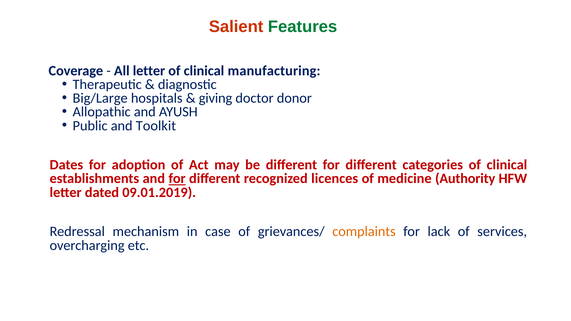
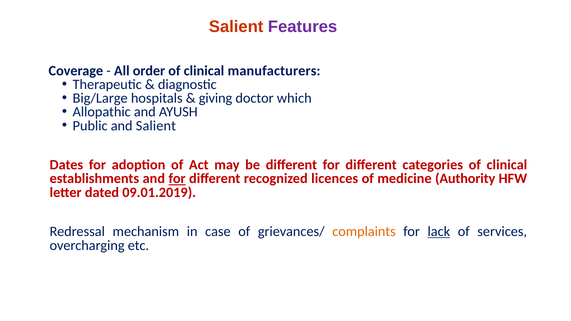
Features colour: green -> purple
All letter: letter -> order
manufacturing: manufacturing -> manufacturers
donor: donor -> which
and Toolkit: Toolkit -> Salient
lack underline: none -> present
